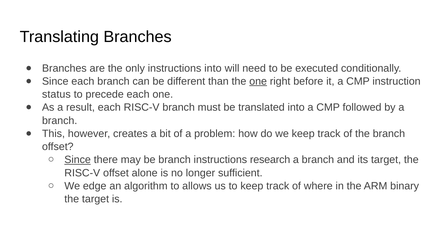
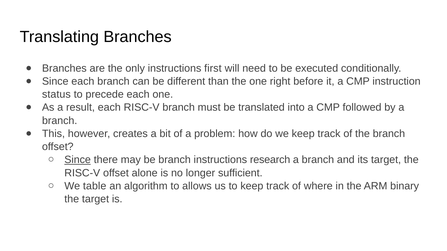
instructions into: into -> first
one at (258, 81) underline: present -> none
edge: edge -> table
